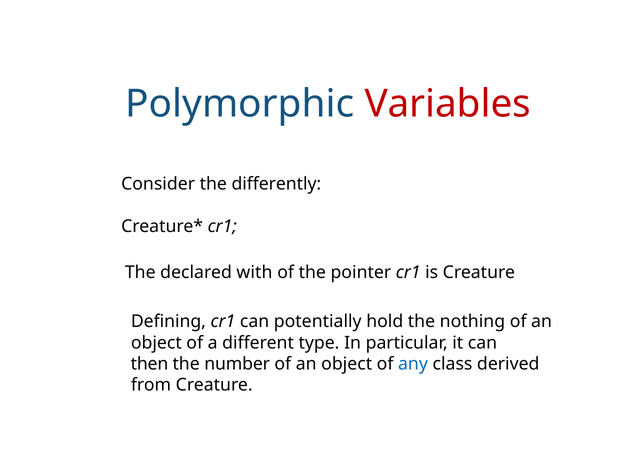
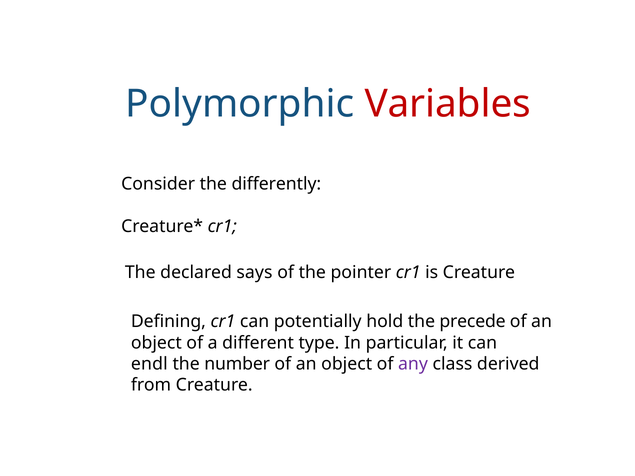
with: with -> says
nothing: nothing -> precede
then: then -> endl
any colour: blue -> purple
